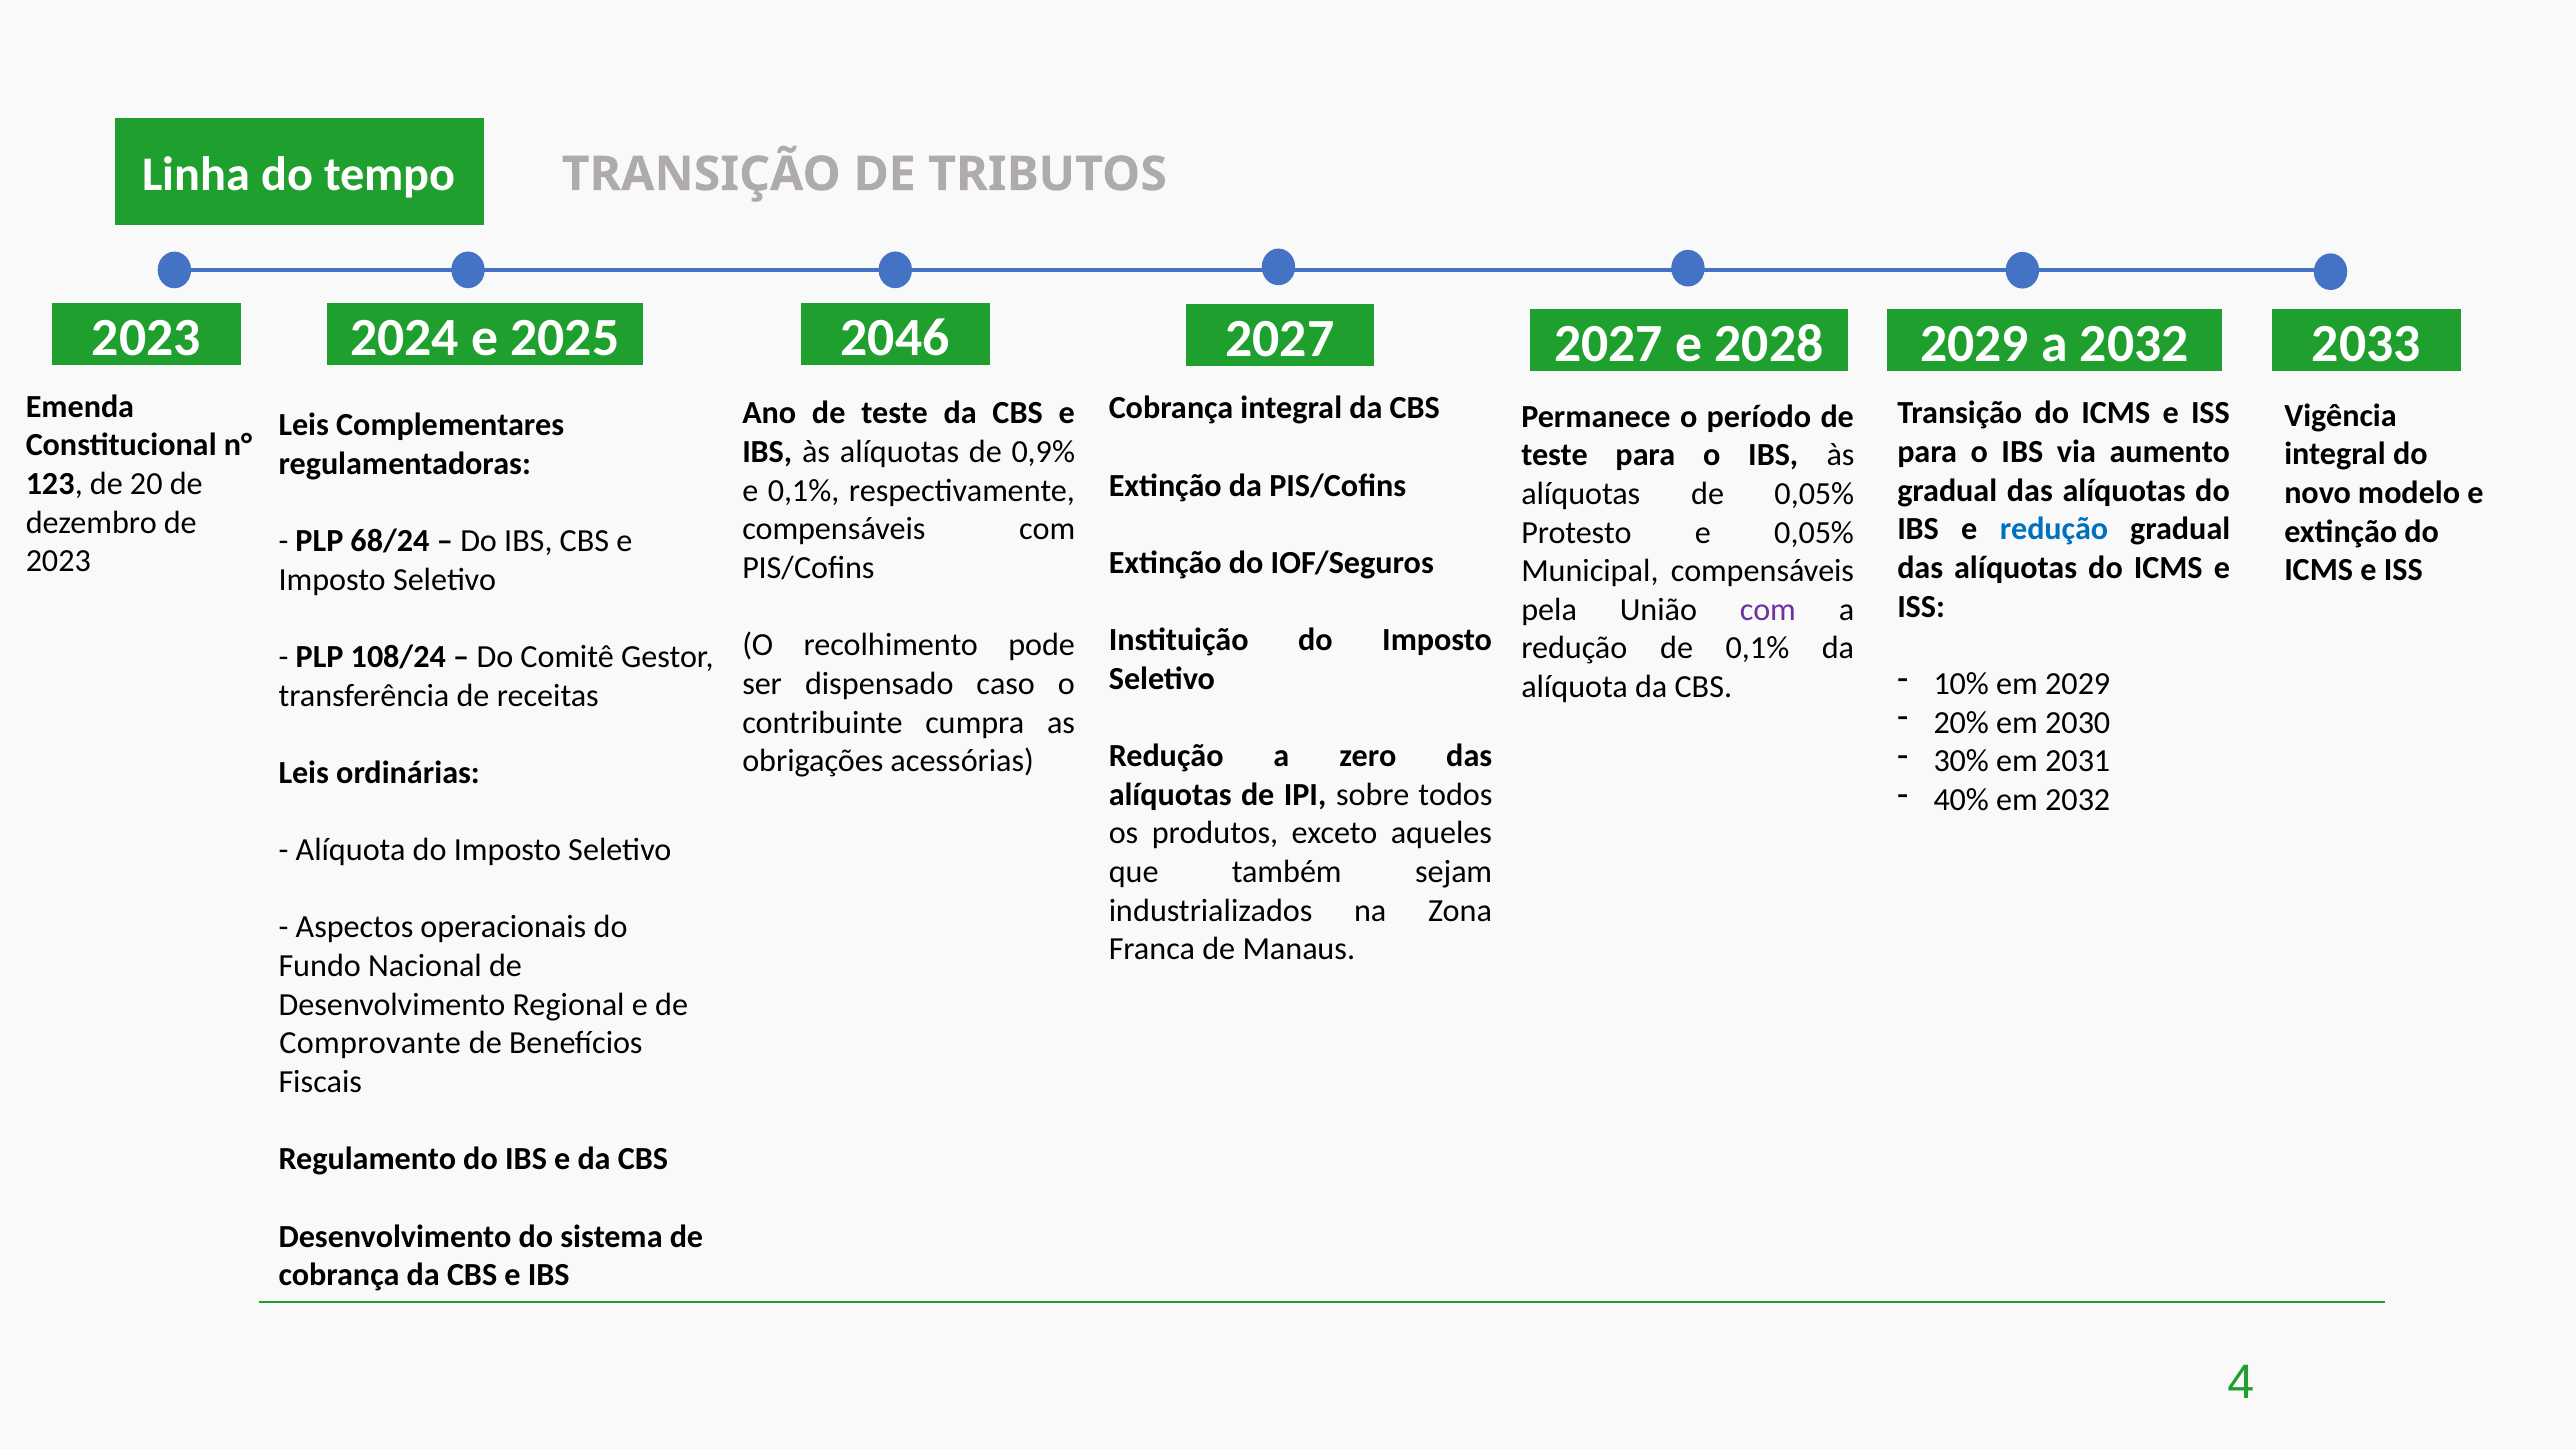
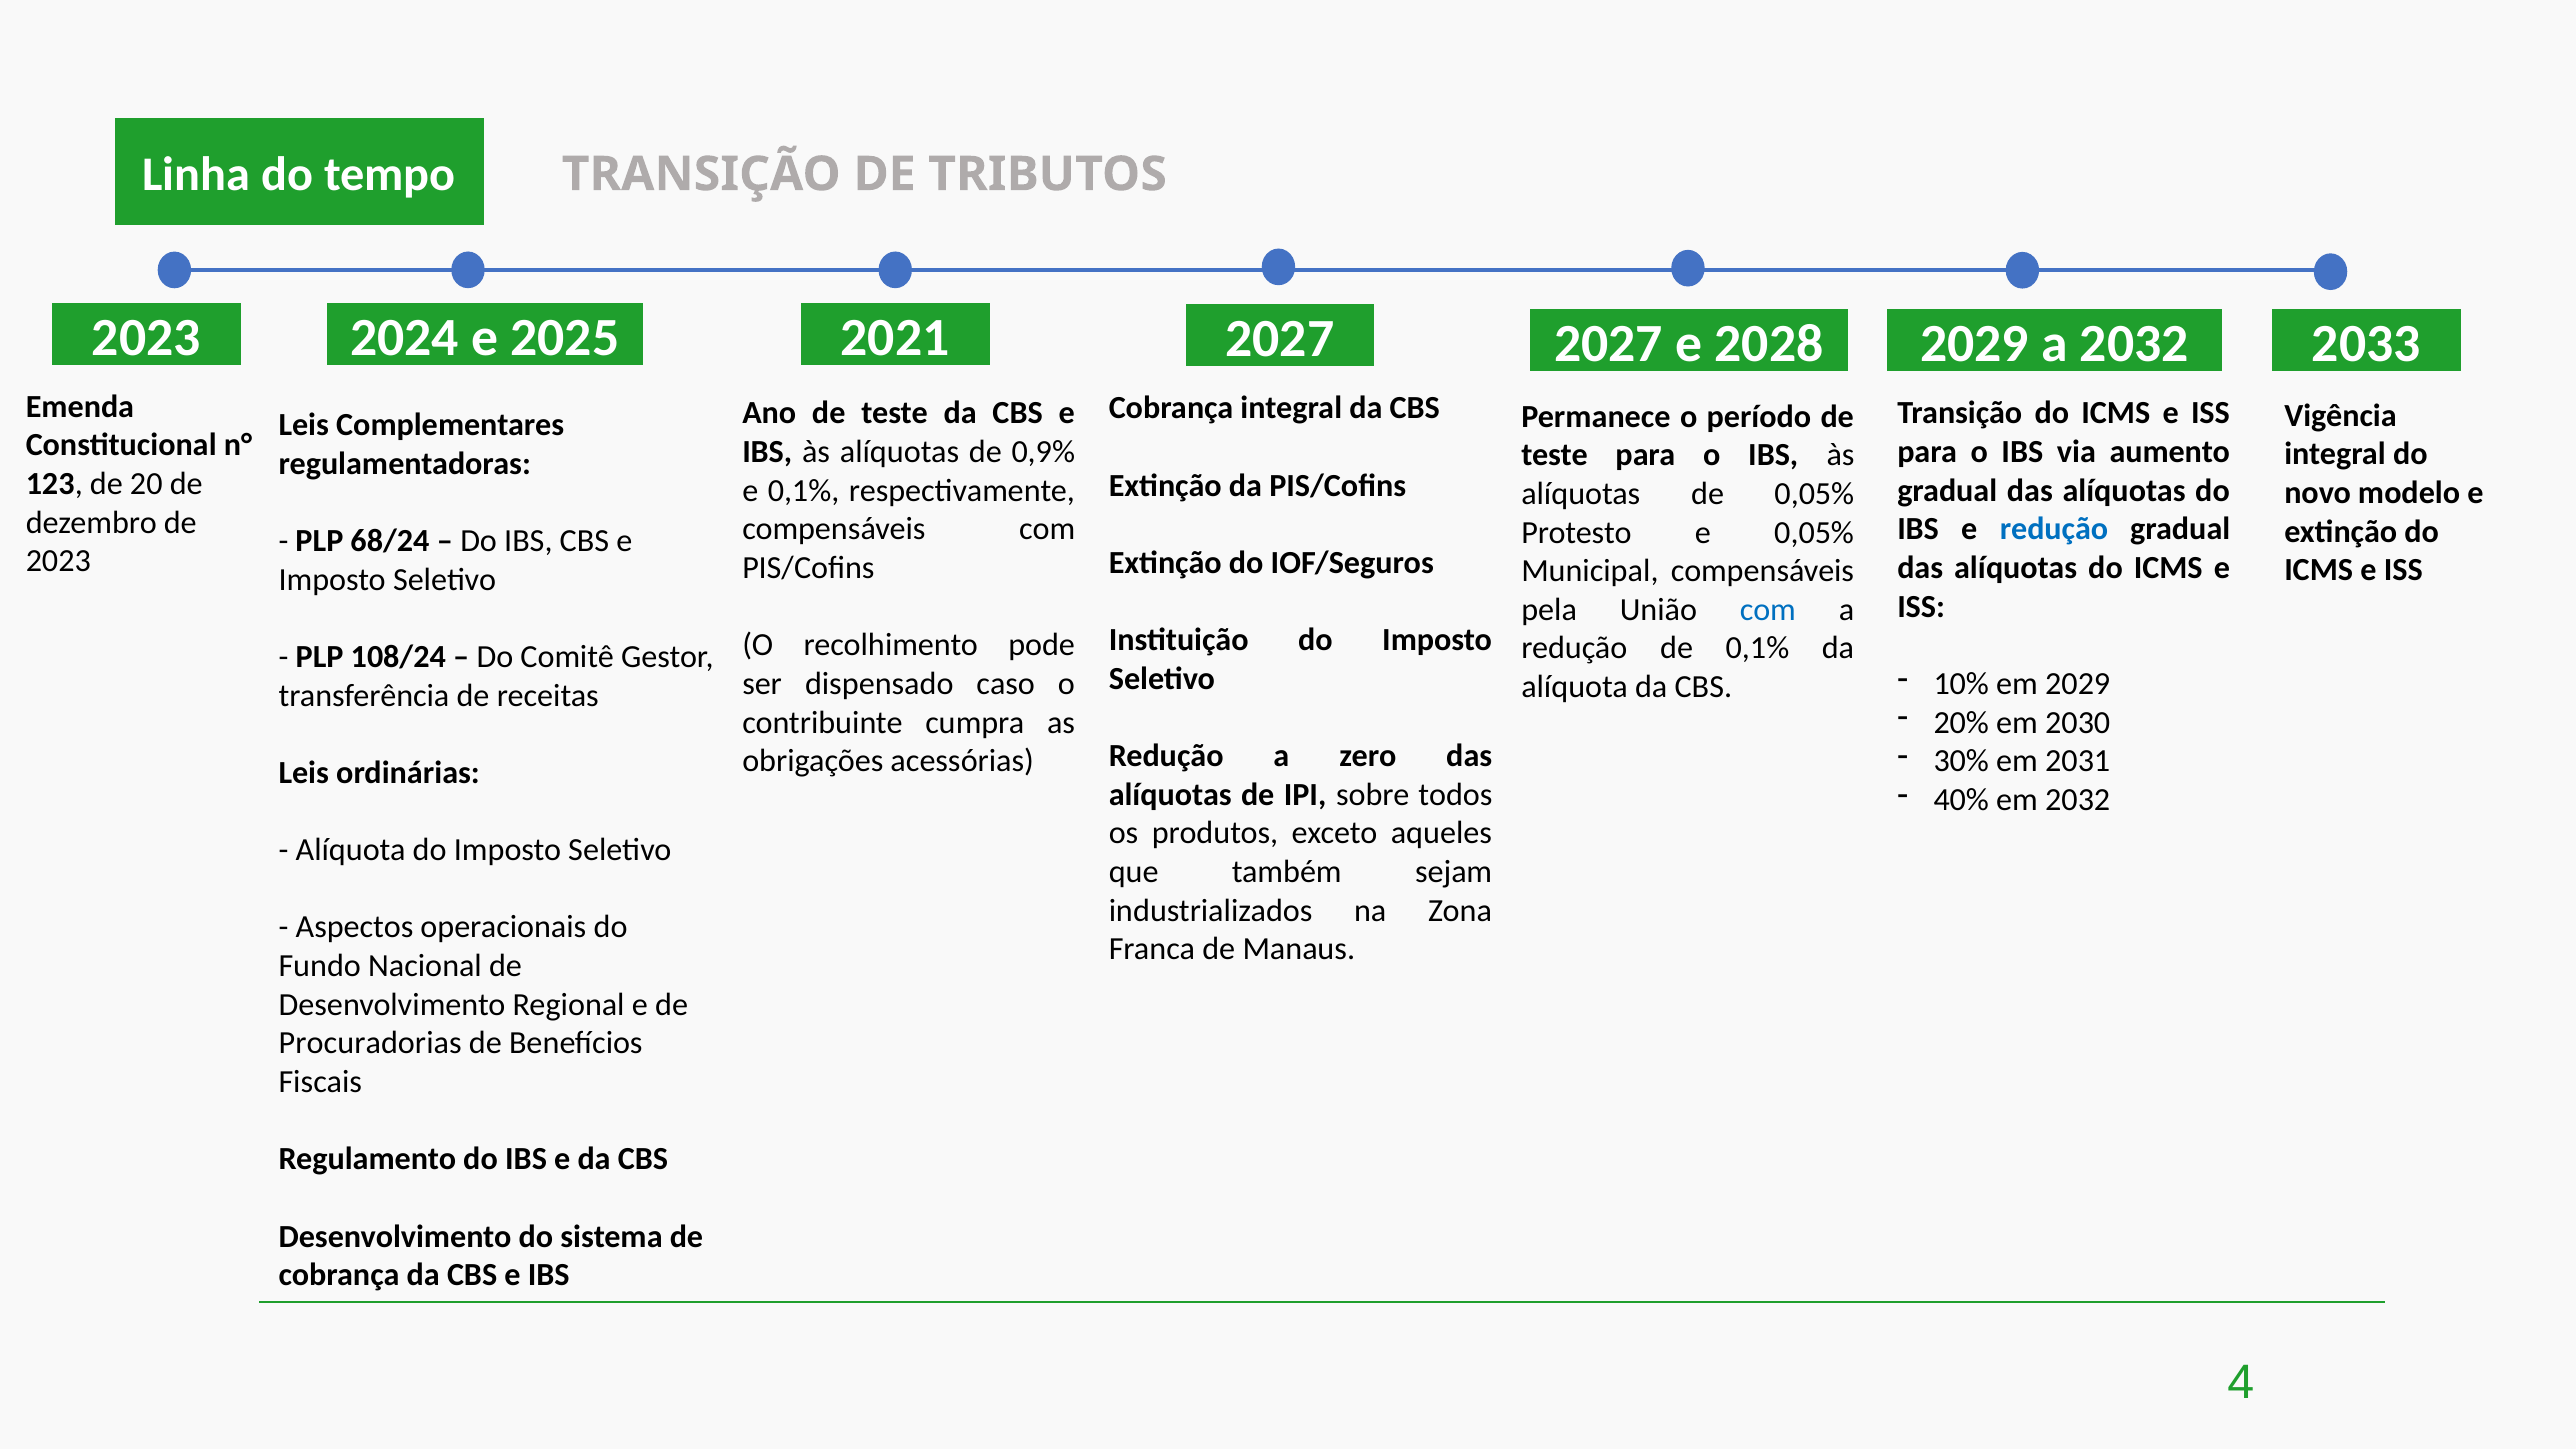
2046: 2046 -> 2021
com at (1768, 610) colour: purple -> blue
Comprovante: Comprovante -> Procuradorias
